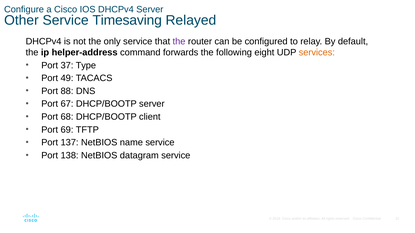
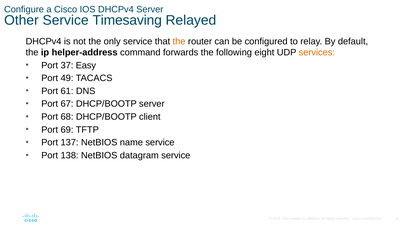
the at (179, 41) colour: purple -> orange
Type: Type -> Easy
88: 88 -> 61
